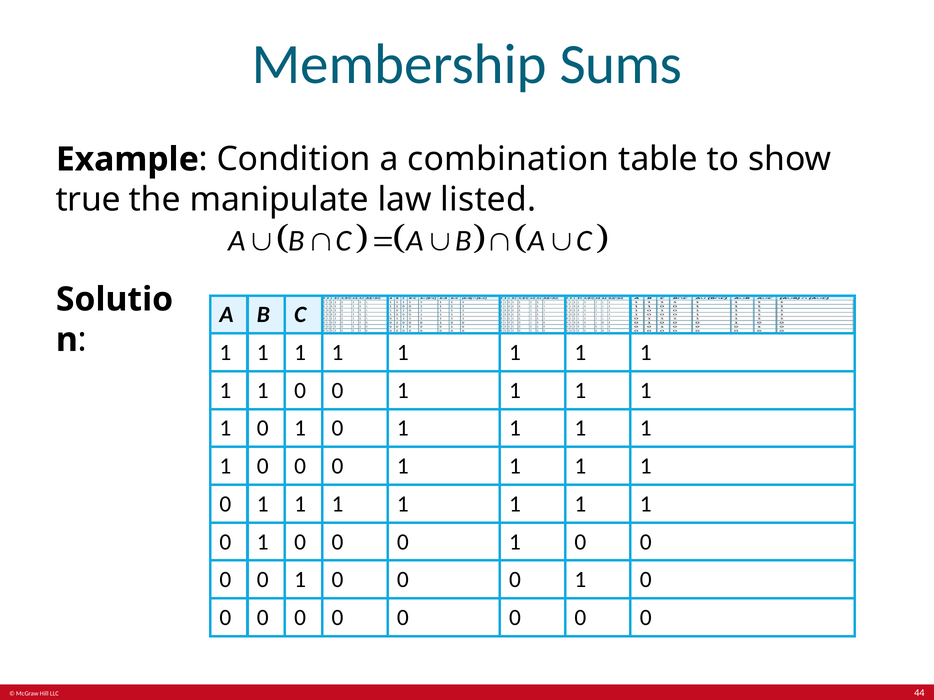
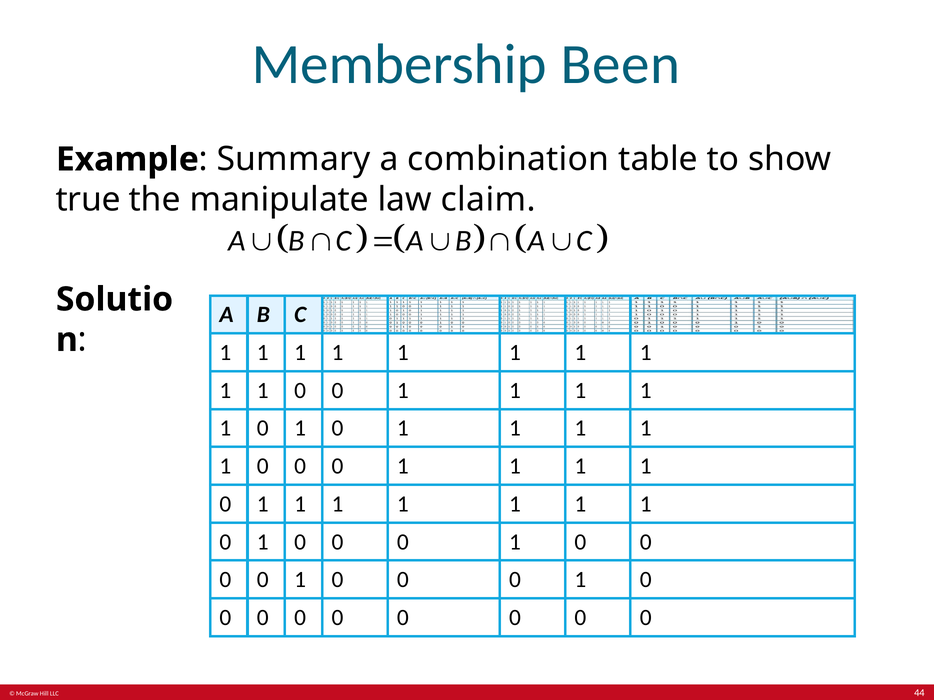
Sums: Sums -> Been
Condition: Condition -> Summary
listed: listed -> claim
